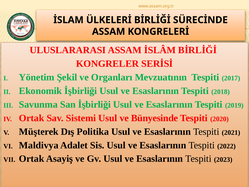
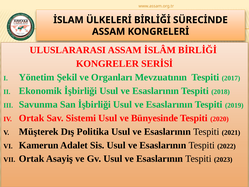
Maldivya: Maldivya -> Kamerun
